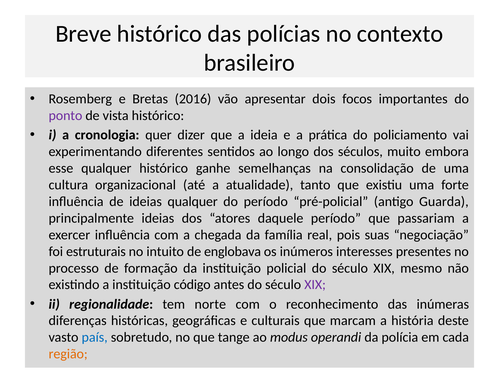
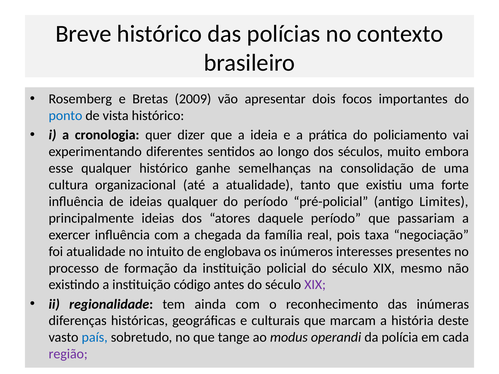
2016: 2016 -> 2009
ponto colour: purple -> blue
Guarda: Guarda -> Limites
suas: suas -> taxa
foi estruturais: estruturais -> atualidade
norte: norte -> ainda
região colour: orange -> purple
